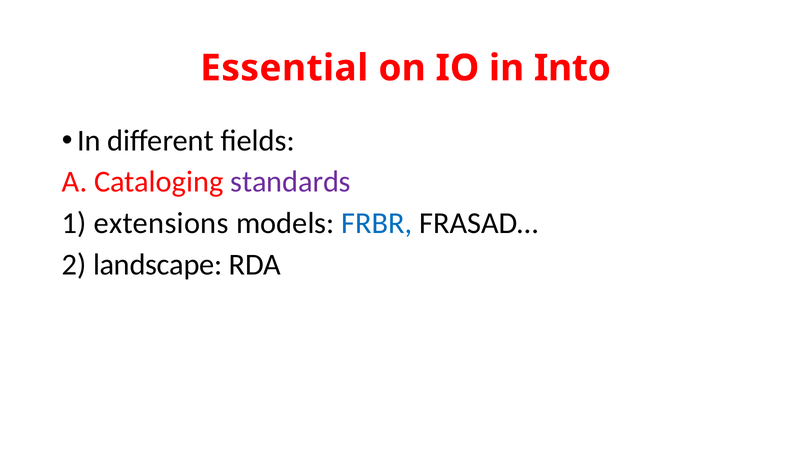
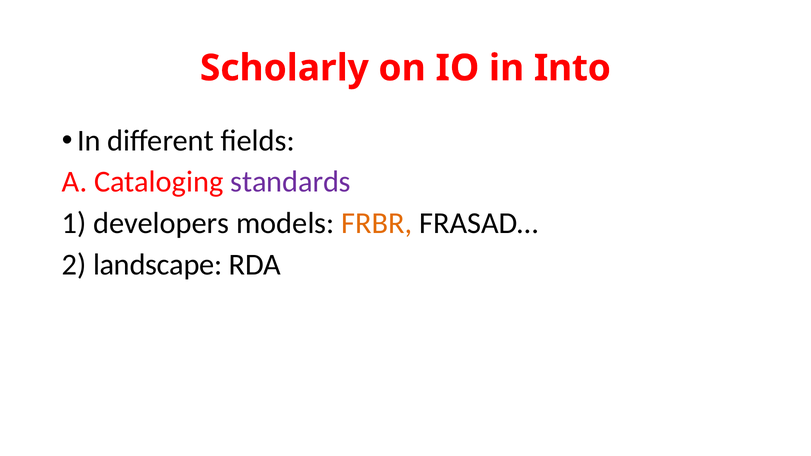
Essential: Essential -> Scholarly
extensions: extensions -> developers
FRBR colour: blue -> orange
